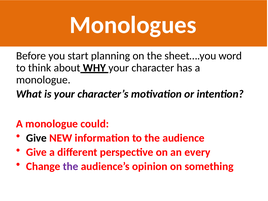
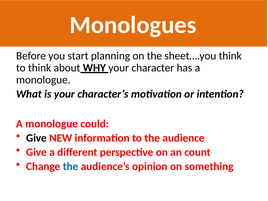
sheet….you word: word -> think
every: every -> count
the at (71, 166) colour: purple -> blue
